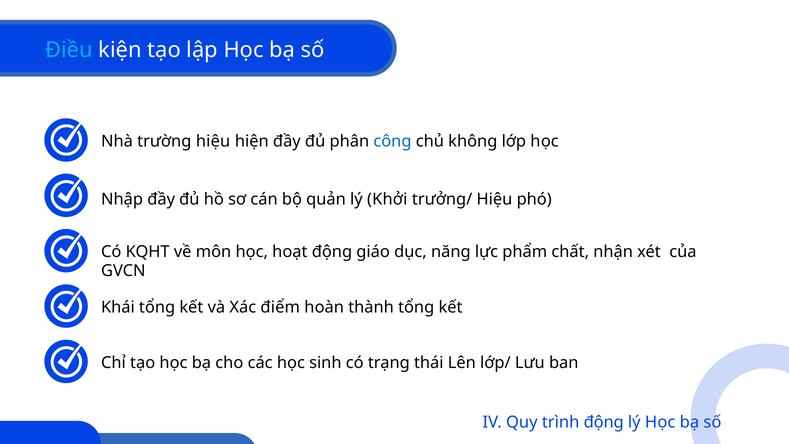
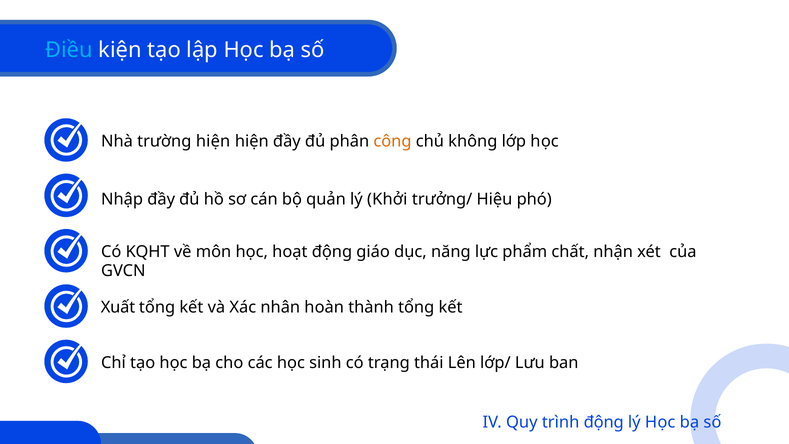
trường hiệu: hiệu -> hiện
công colour: blue -> orange
Khái: Khái -> Xuất
điểm: điểm -> nhân
